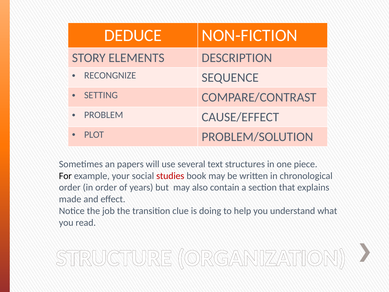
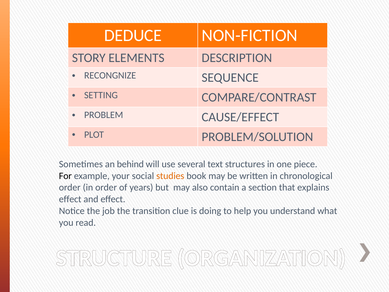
papers: papers -> behind
studies colour: red -> orange
made at (70, 199): made -> effect
